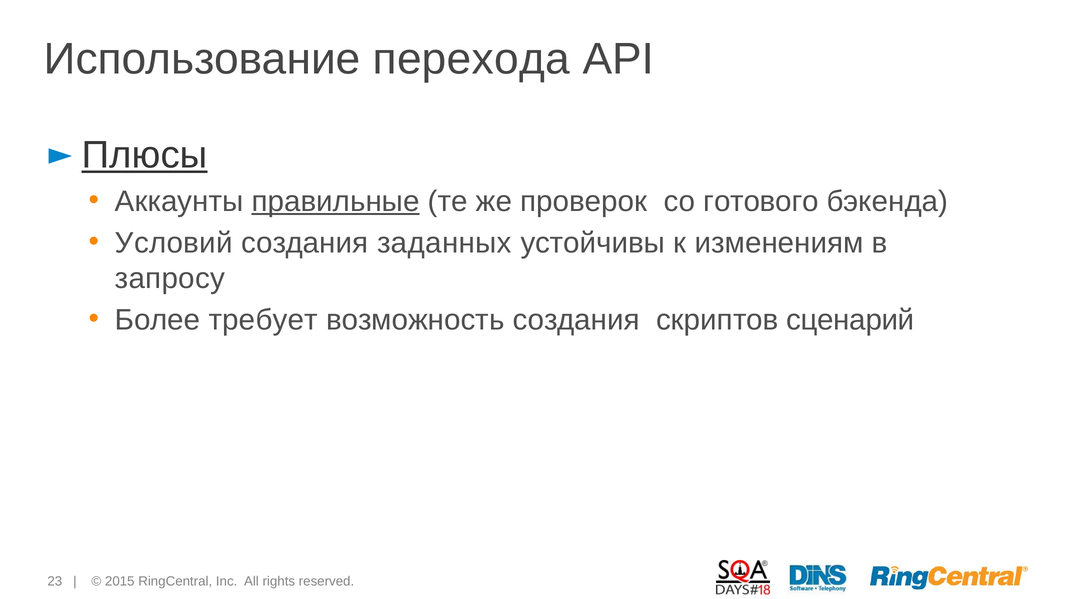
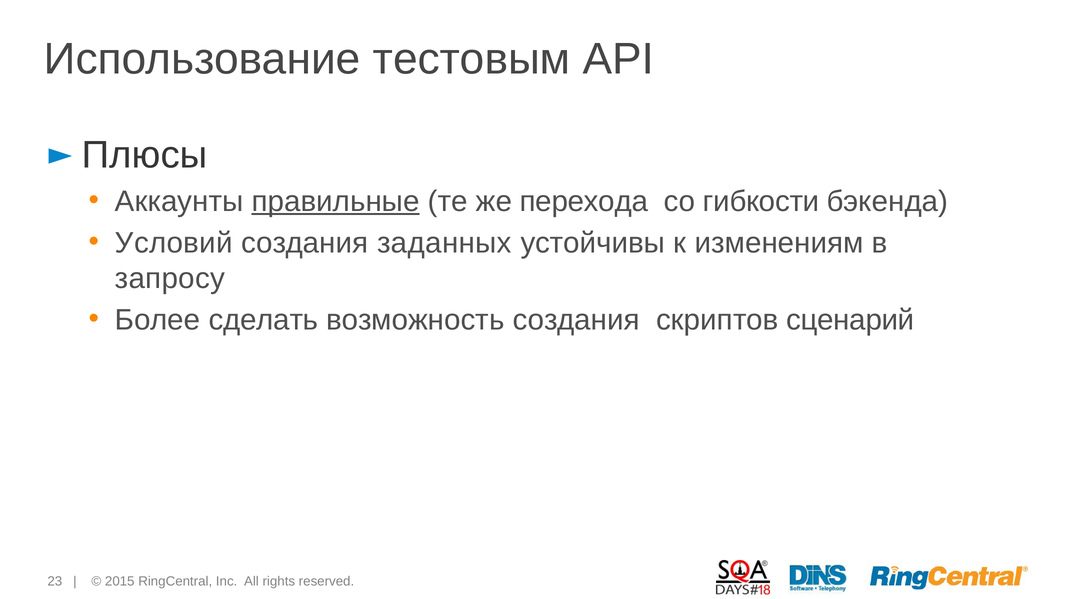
перехода: перехода -> тестовым
Плюсы underline: present -> none
проверок: проверок -> перехода
готового: готового -> гибкости
требует: требует -> сделать
